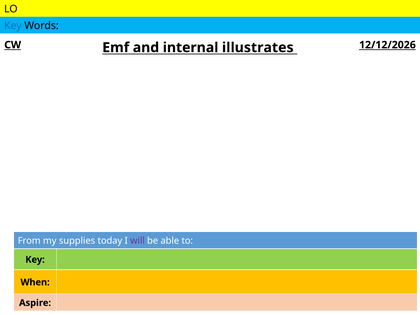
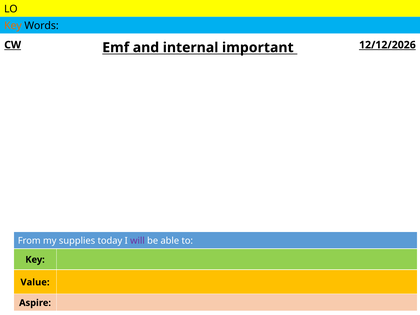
Key at (13, 26) colour: blue -> orange
illustrates: illustrates -> important
When: When -> Value
